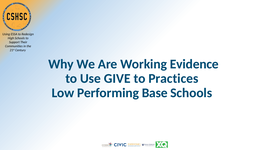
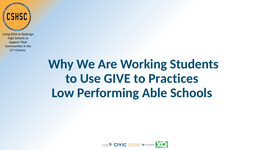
Evidence: Evidence -> Students
Base: Base -> Able
